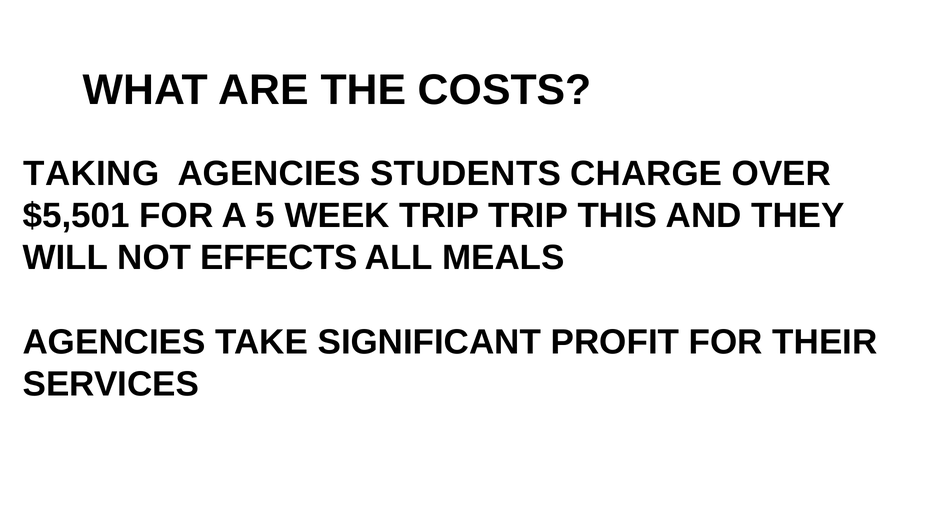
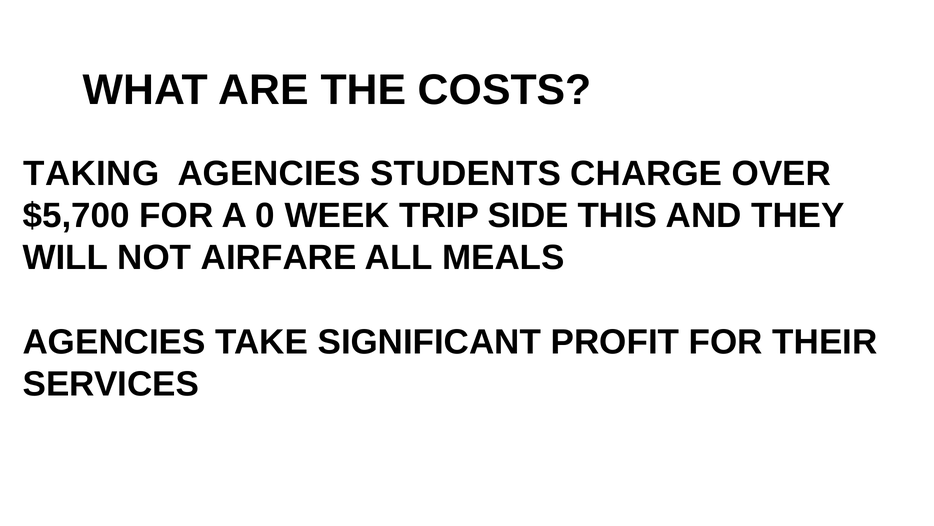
$5,501: $5,501 -> $5,700
5: 5 -> 0
TRIP TRIP: TRIP -> SIDE
EFFECTS: EFFECTS -> AIRFARE
